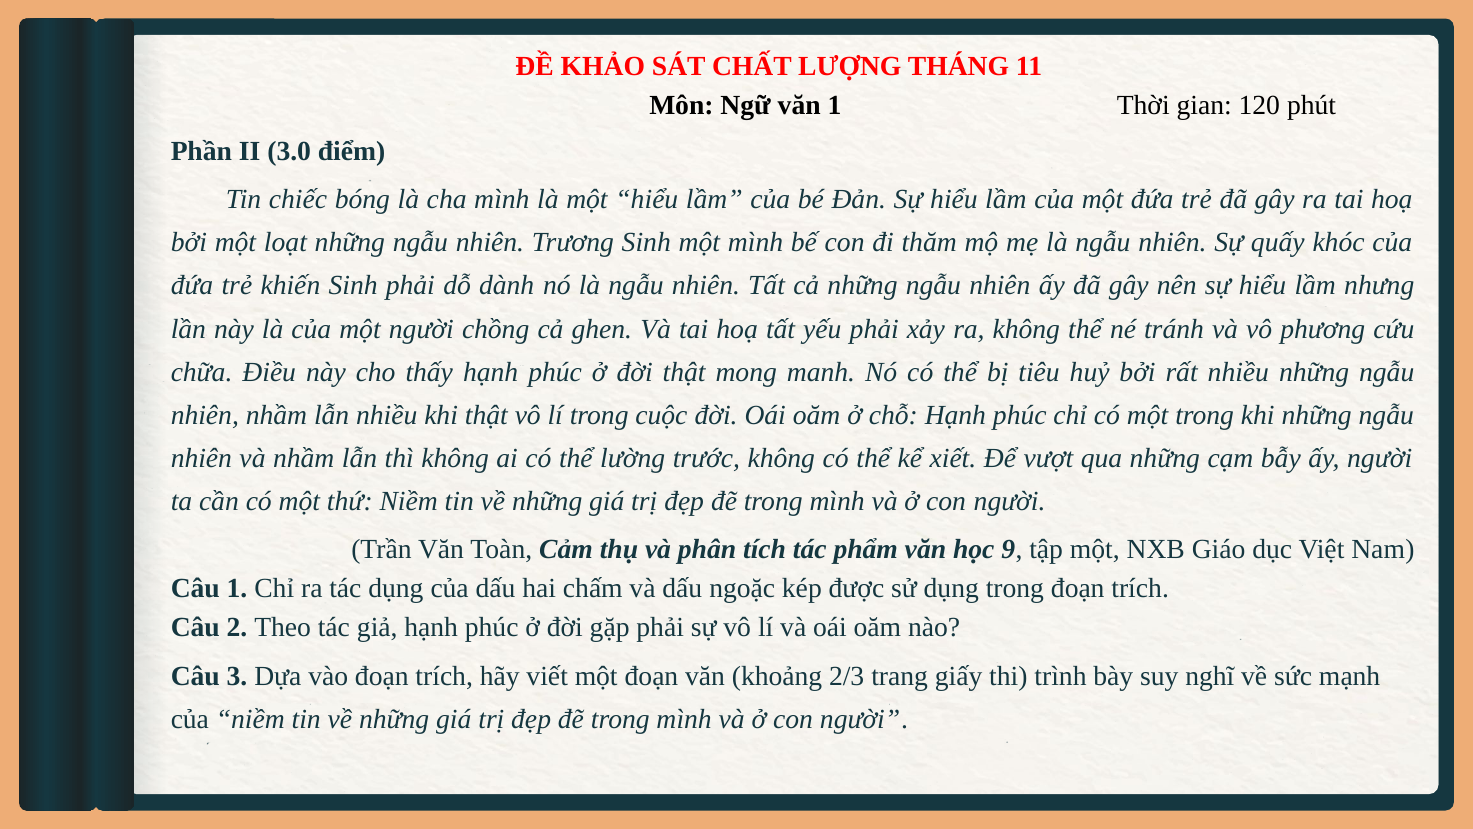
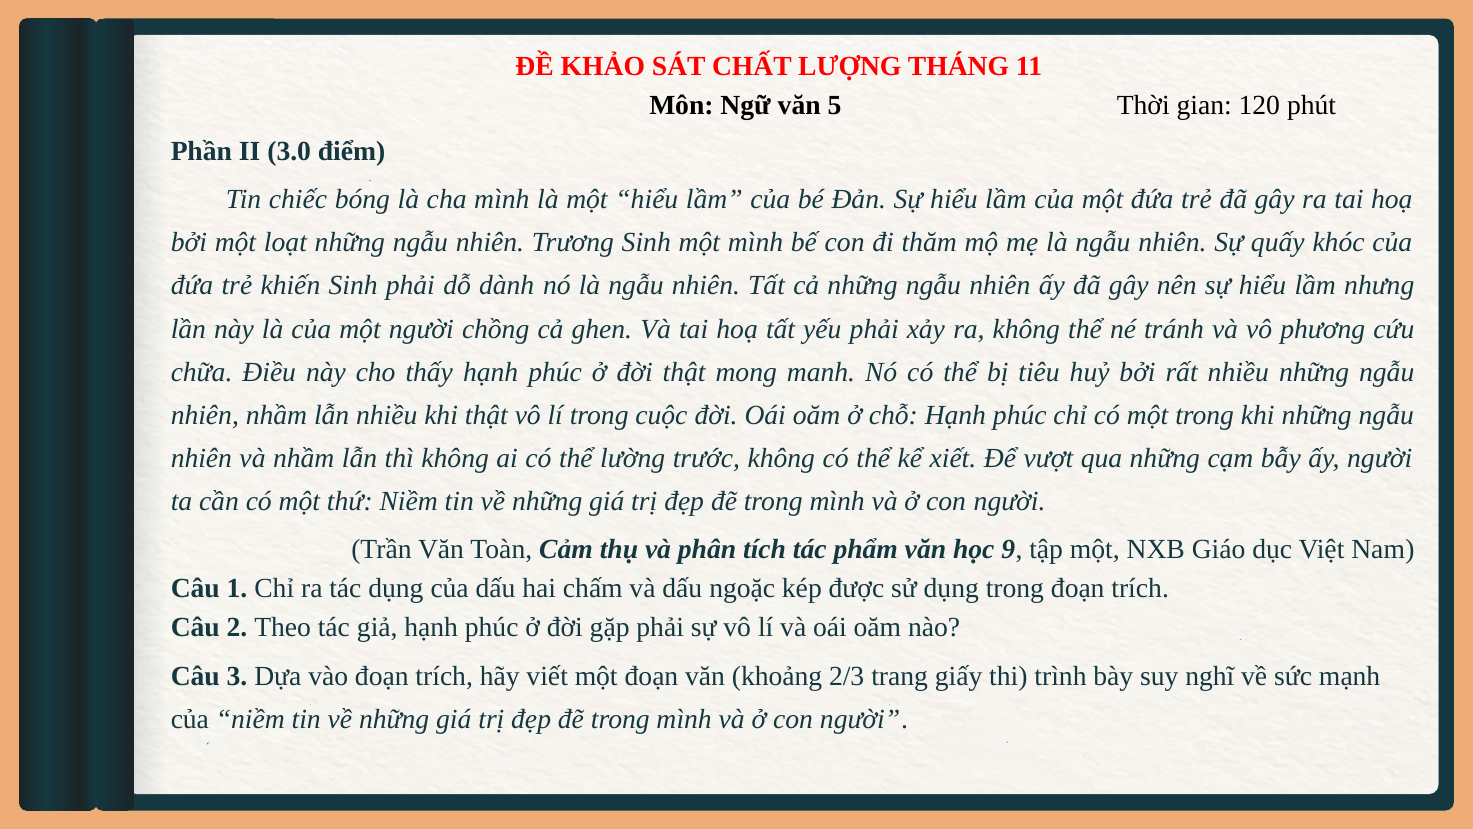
văn 1: 1 -> 5
